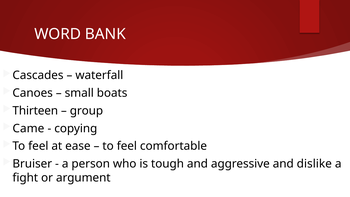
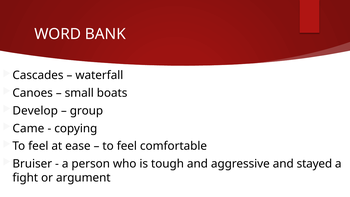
Thirteen: Thirteen -> Develop
dislike: dislike -> stayed
